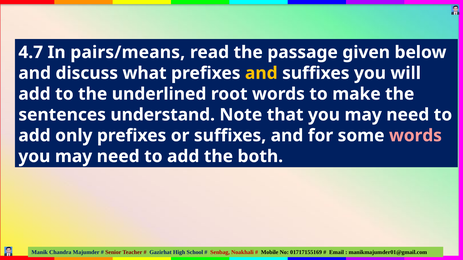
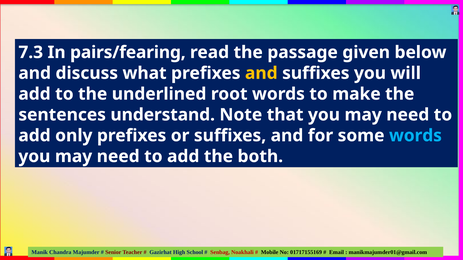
4.7: 4.7 -> 7.3
pairs/means: pairs/means -> pairs/fearing
words at (415, 136) colour: pink -> light blue
